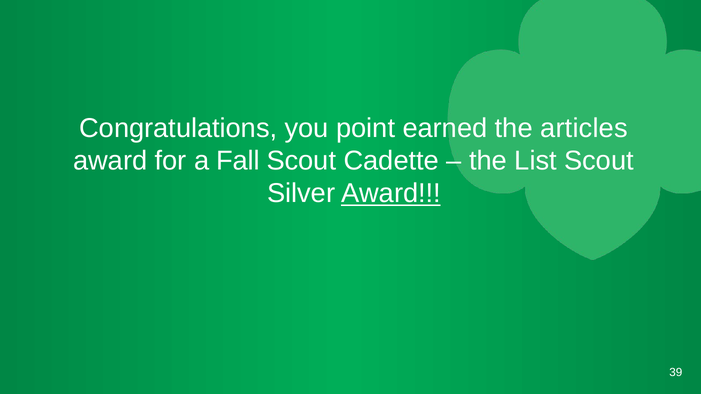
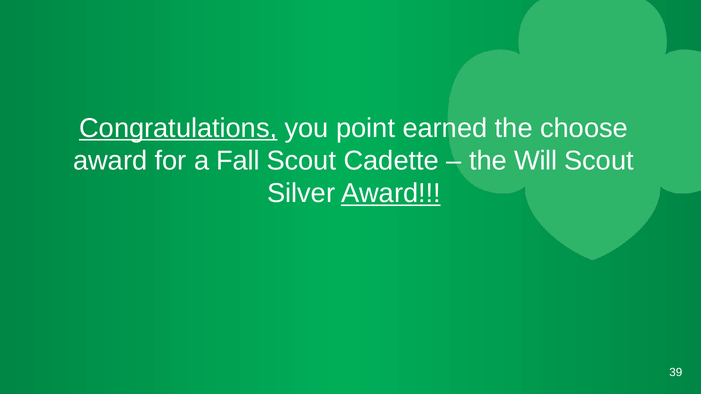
Congratulations underline: none -> present
articles: articles -> choose
List: List -> Will
